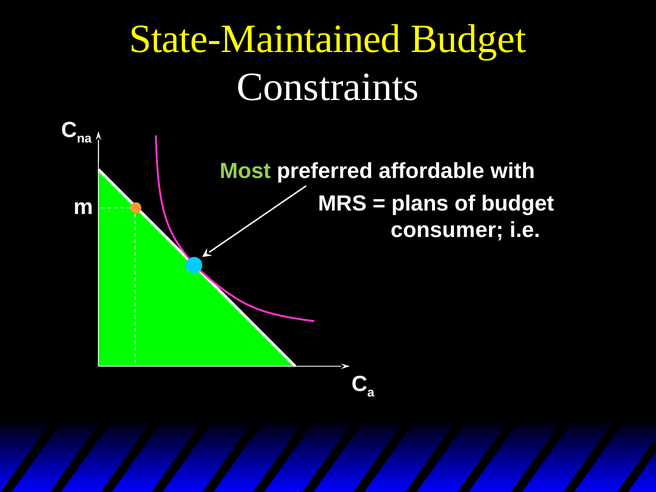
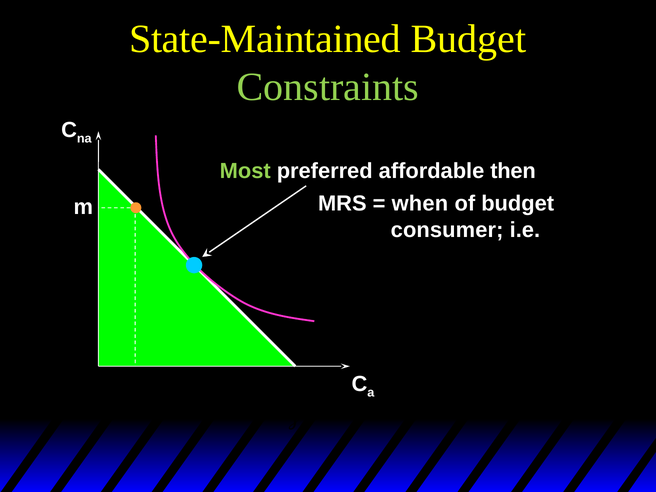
Constraints colour: white -> light green
with: with -> then
plans: plans -> when
